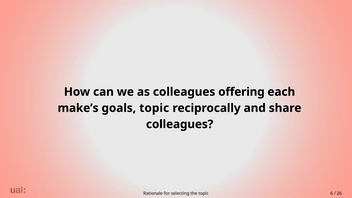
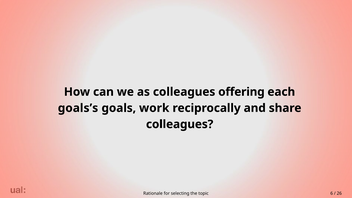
make’s: make’s -> goals’s
goals topic: topic -> work
